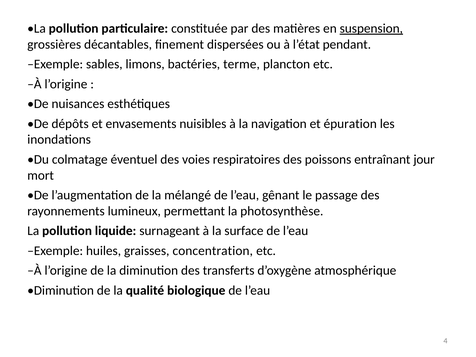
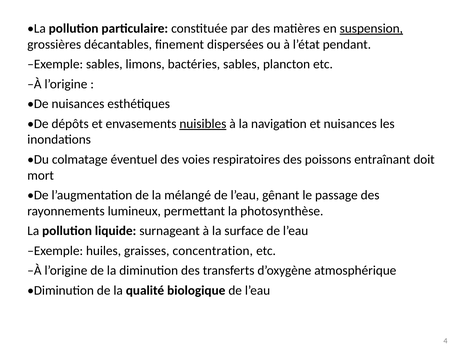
bactéries terme: terme -> sables
nuisibles underline: none -> present
et épuration: épuration -> nuisances
jour: jour -> doit
